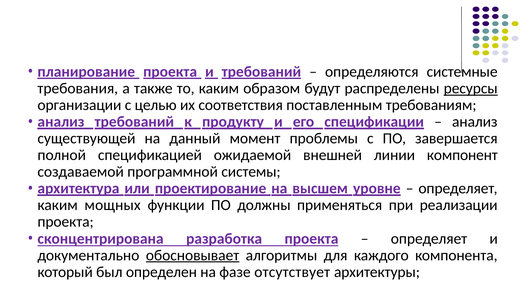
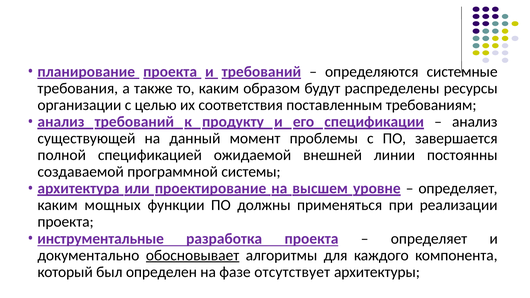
ресурсы underline: present -> none
компонент: компонент -> постоянны
сконцентрирована: сконцентрирована -> инструментальные
